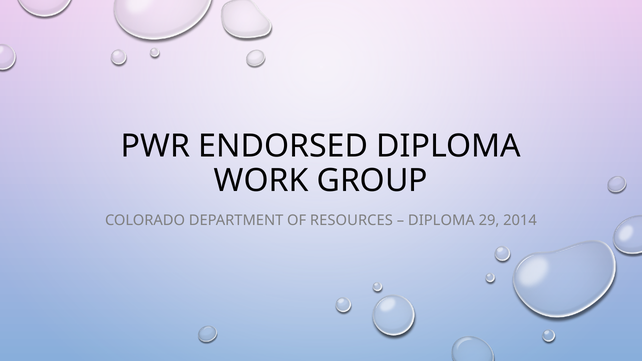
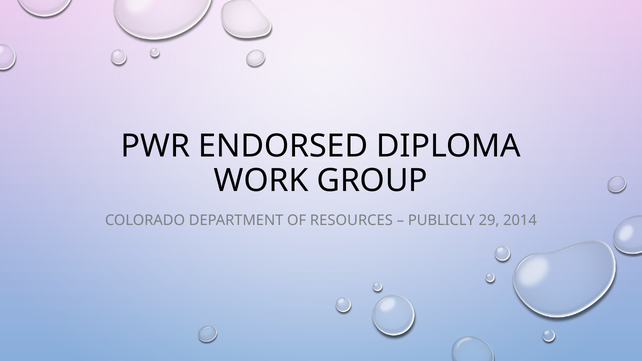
DIPLOMA at (441, 220): DIPLOMA -> PUBLICLY
